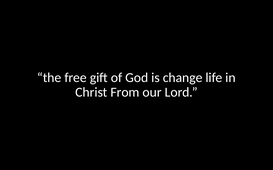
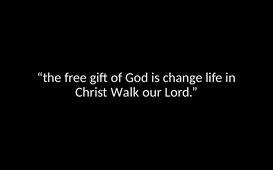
From: From -> Walk
